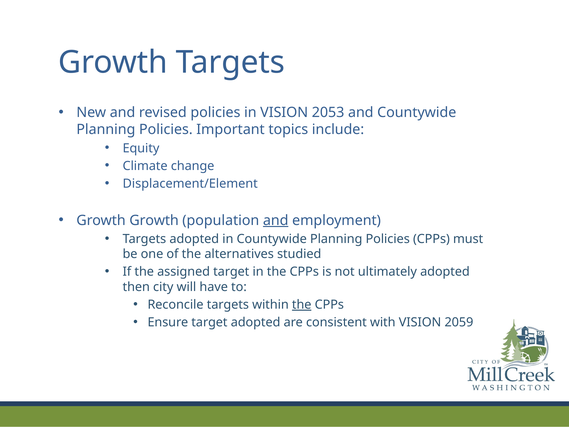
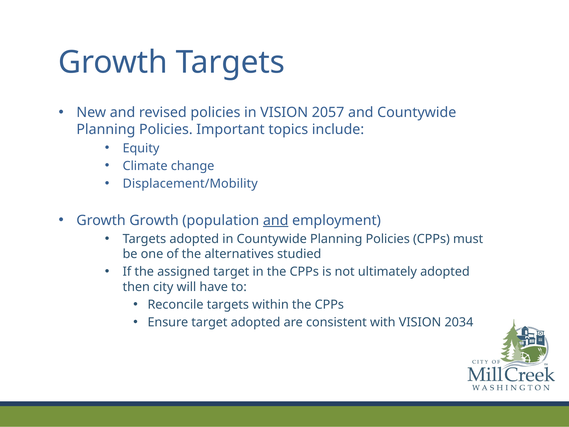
2053: 2053 -> 2057
Displacement/Element: Displacement/Element -> Displacement/Mobility
the at (302, 305) underline: present -> none
2059: 2059 -> 2034
